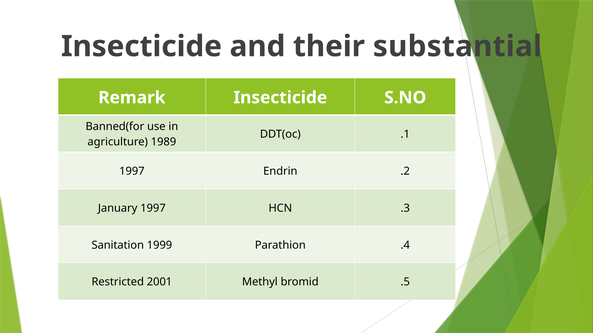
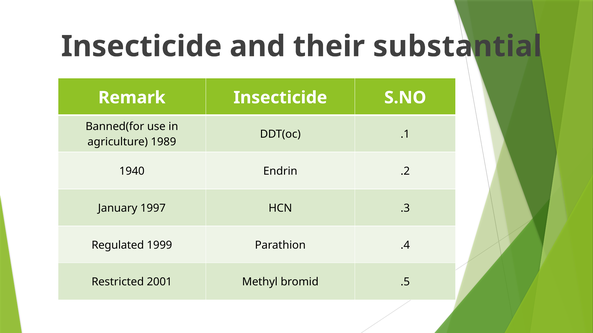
1997 at (132, 171): 1997 -> 1940
Sanitation: Sanitation -> Regulated
